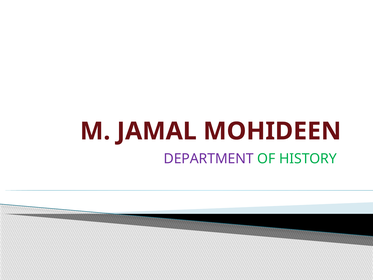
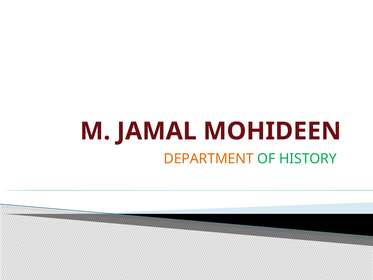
DEPARTMENT colour: purple -> orange
